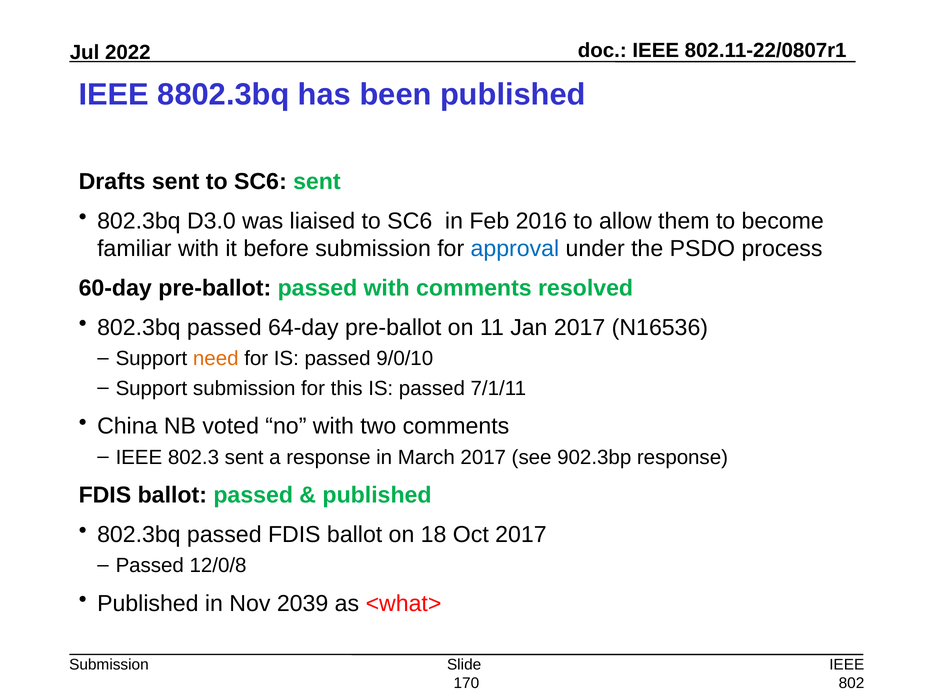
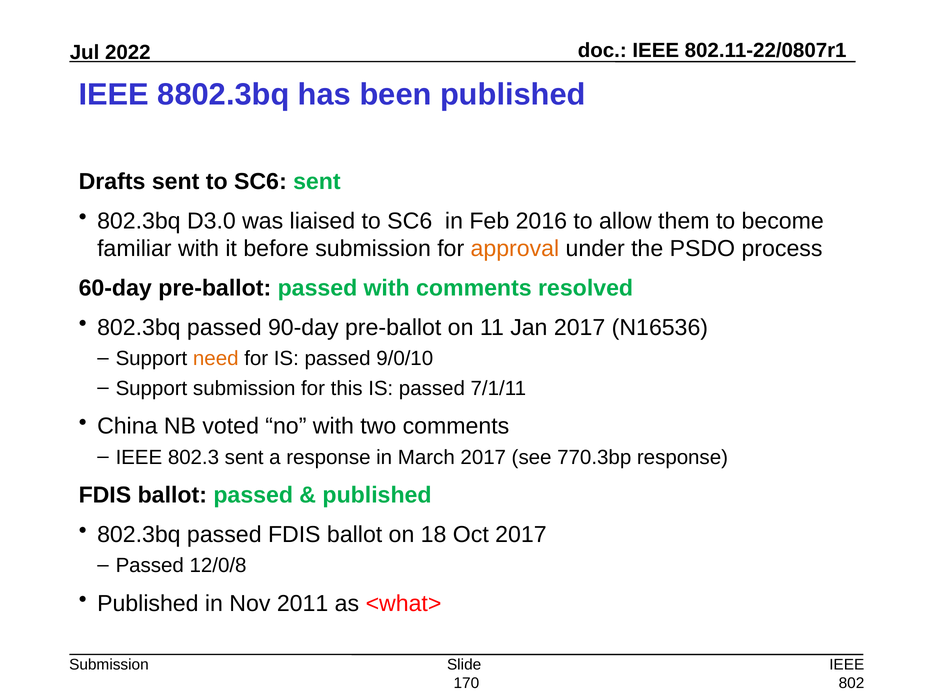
approval colour: blue -> orange
64-day: 64-day -> 90-day
902.3bp: 902.3bp -> 770.3bp
2039: 2039 -> 2011
